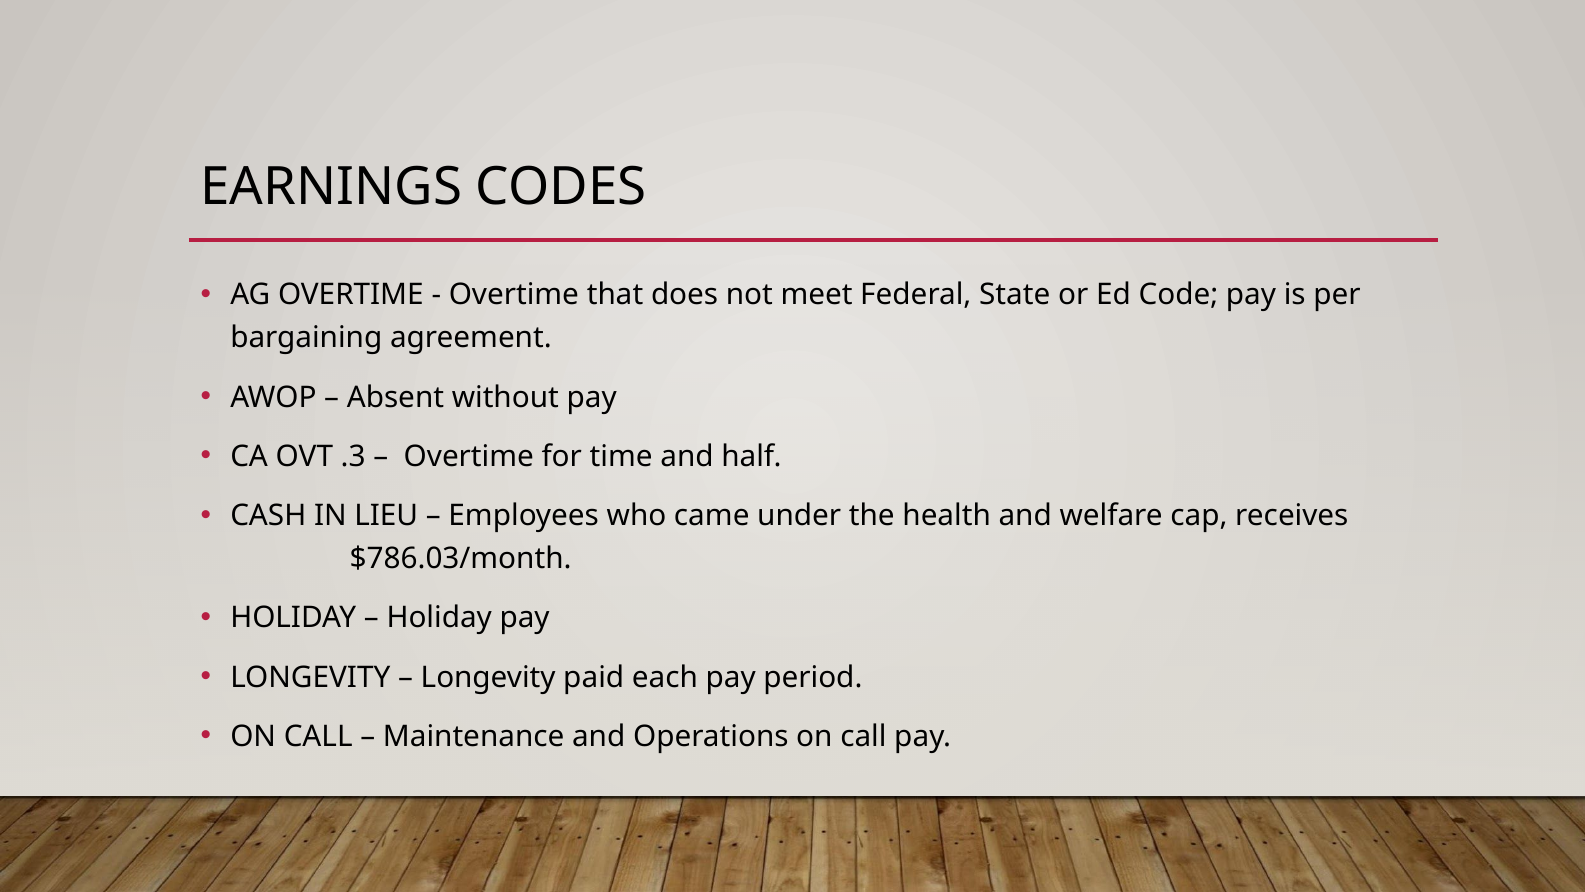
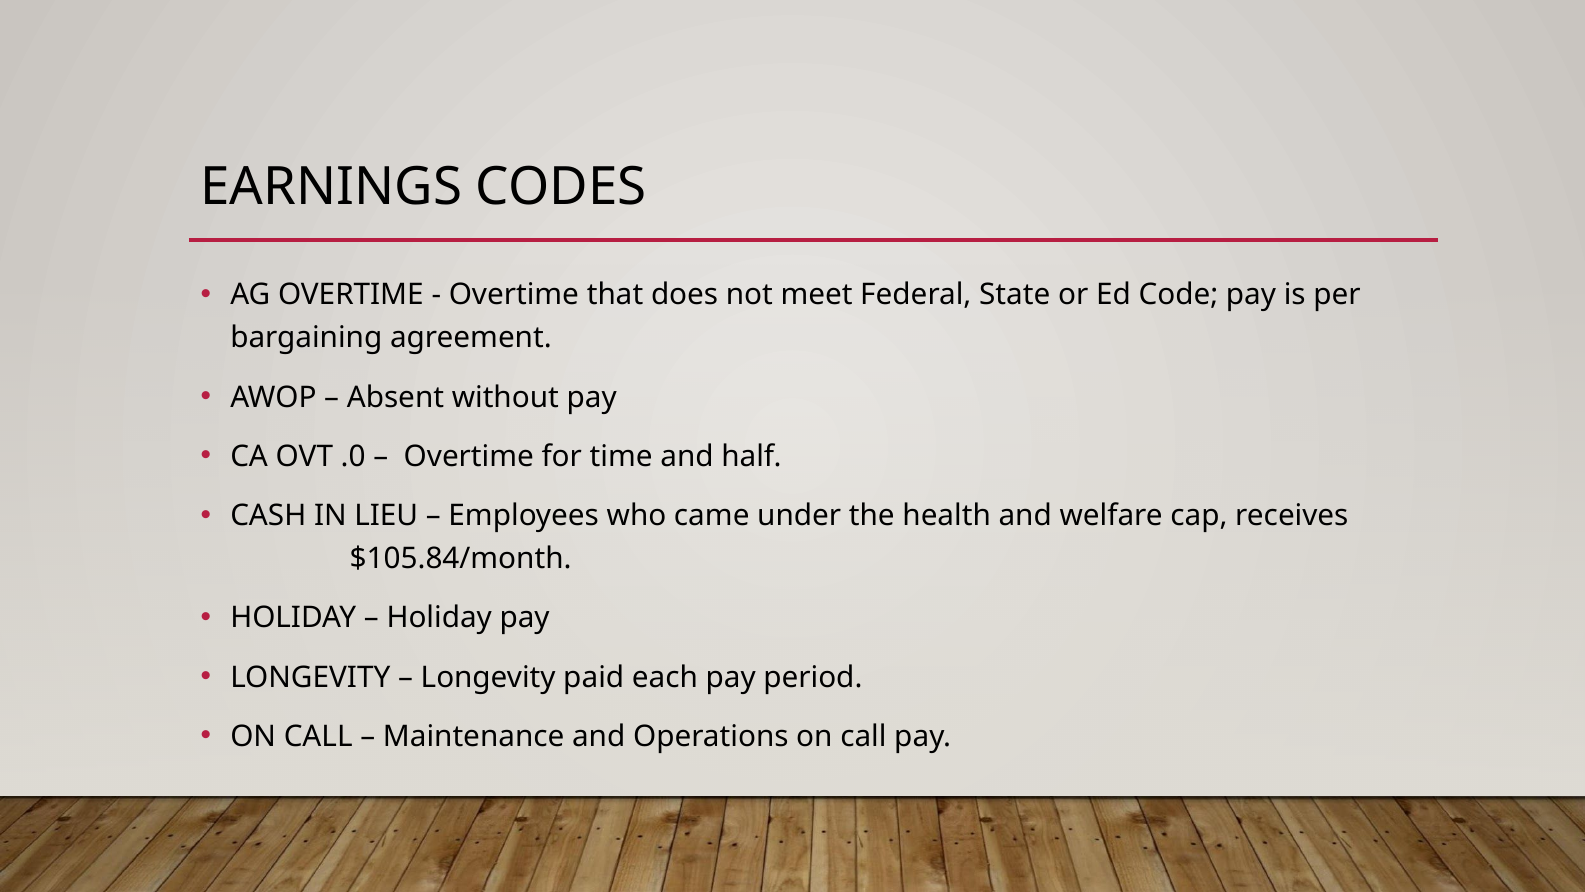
.3: .3 -> .0
$786.03/month: $786.03/month -> $105.84/month
